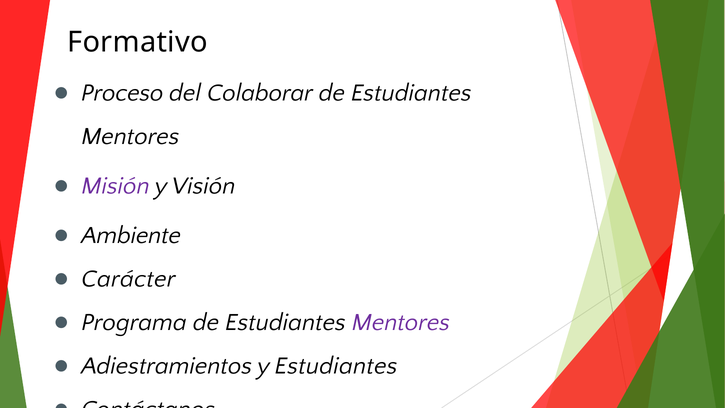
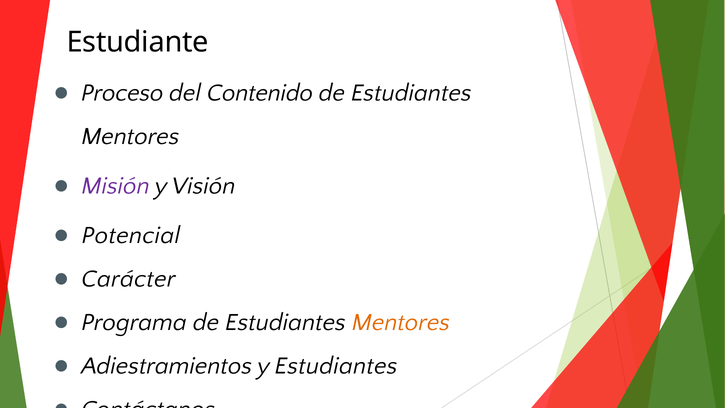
Formativo: Formativo -> Estudiante
Colaborar: Colaborar -> Contenido
Ambiente: Ambiente -> Potencial
Mentores at (401, 322) colour: purple -> orange
